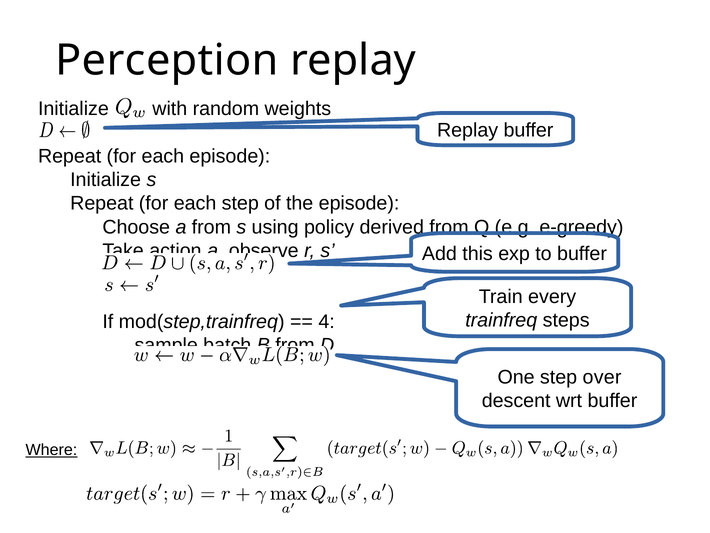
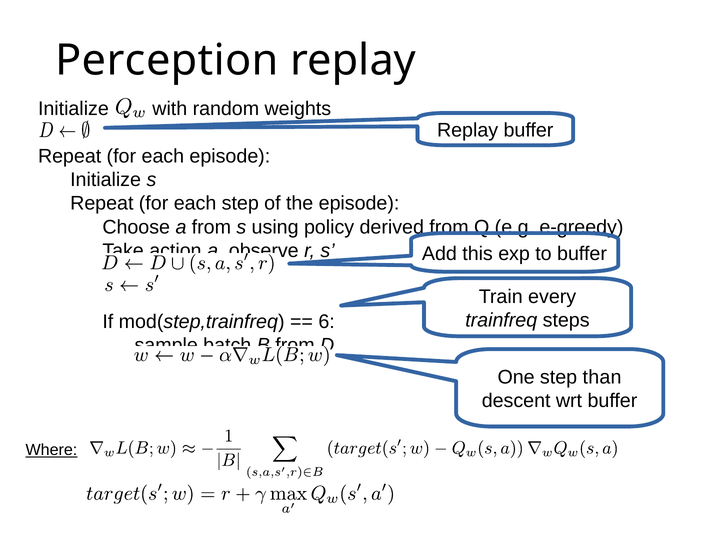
4: 4 -> 6
over: over -> than
